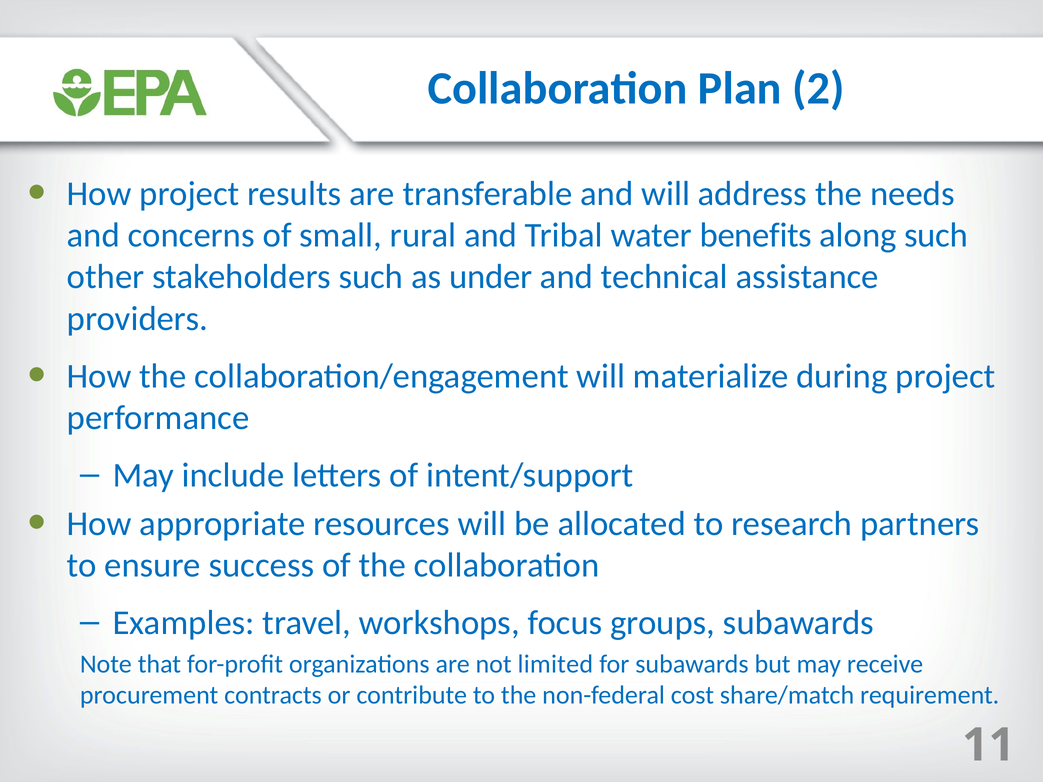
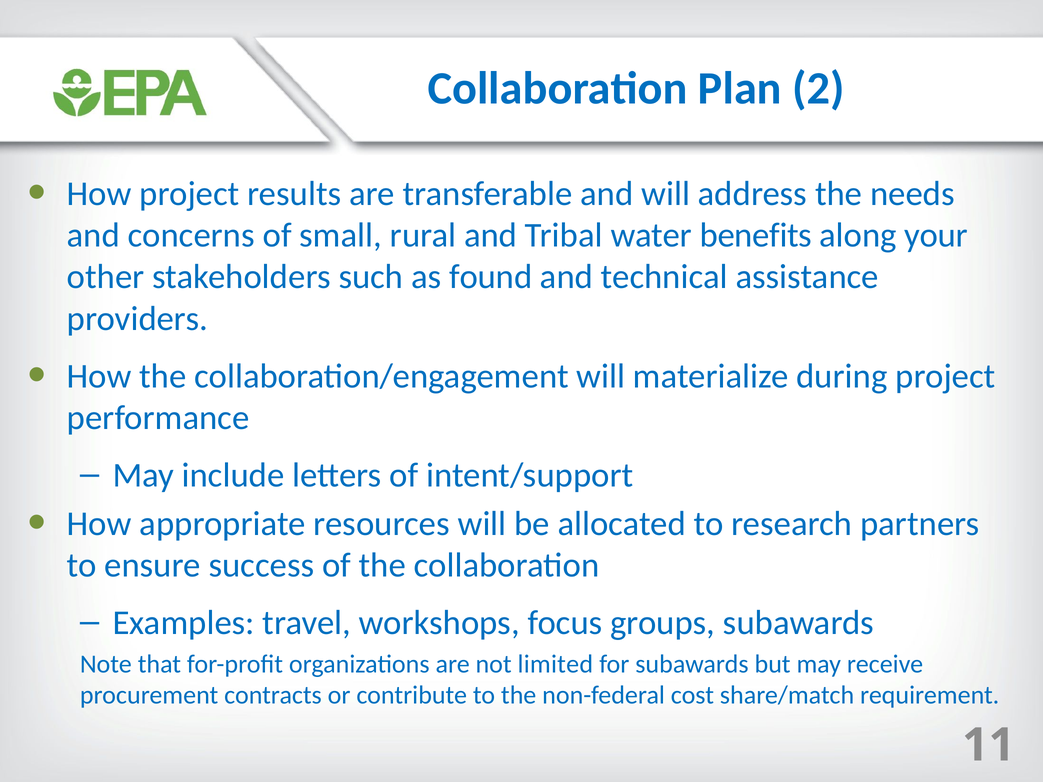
along such: such -> your
under: under -> found
